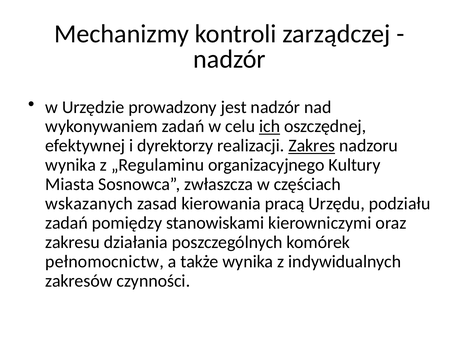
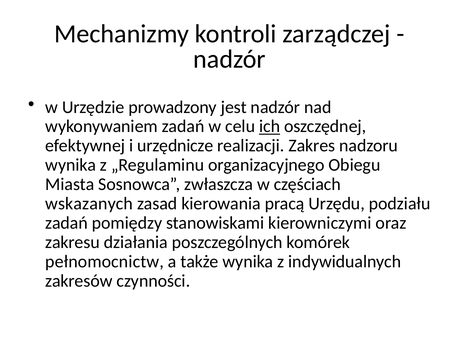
dyrektorzy: dyrektorzy -> urzędnicze
Zakres underline: present -> none
Kultury: Kultury -> Obiegu
